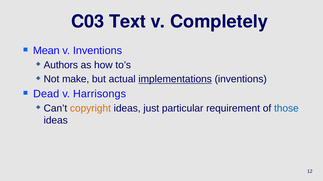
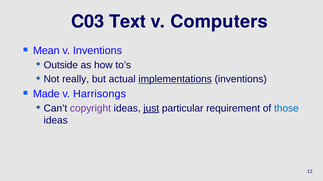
Completely: Completely -> Computers
Authors: Authors -> Outside
make: make -> really
Dead: Dead -> Made
copyright colour: orange -> purple
just underline: none -> present
